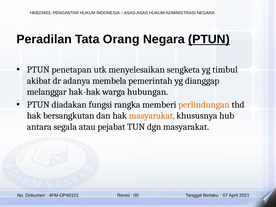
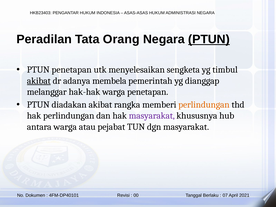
akibat at (39, 81) underline: none -> present
warga hubungan: hubungan -> penetapan
diadakan fungsi: fungsi -> akibat
hak bersangkutan: bersangkutan -> perlindungan
masyarakat at (152, 116) colour: orange -> purple
antara segala: segala -> warga
